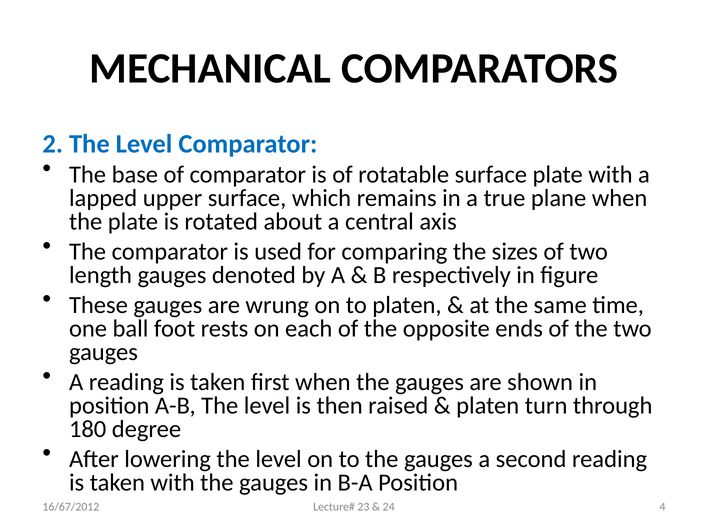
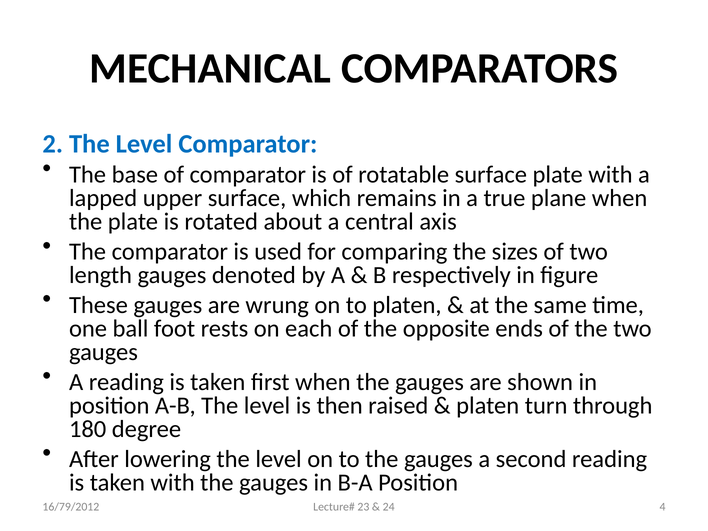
16/67/2012: 16/67/2012 -> 16/79/2012
